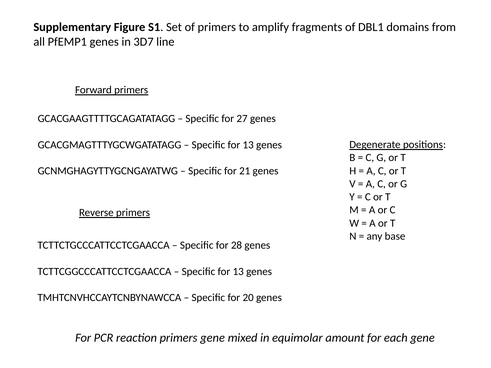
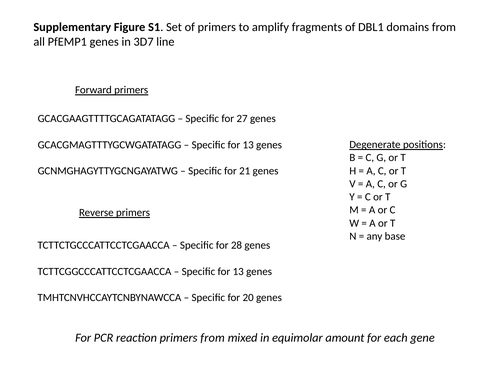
primers gene: gene -> from
